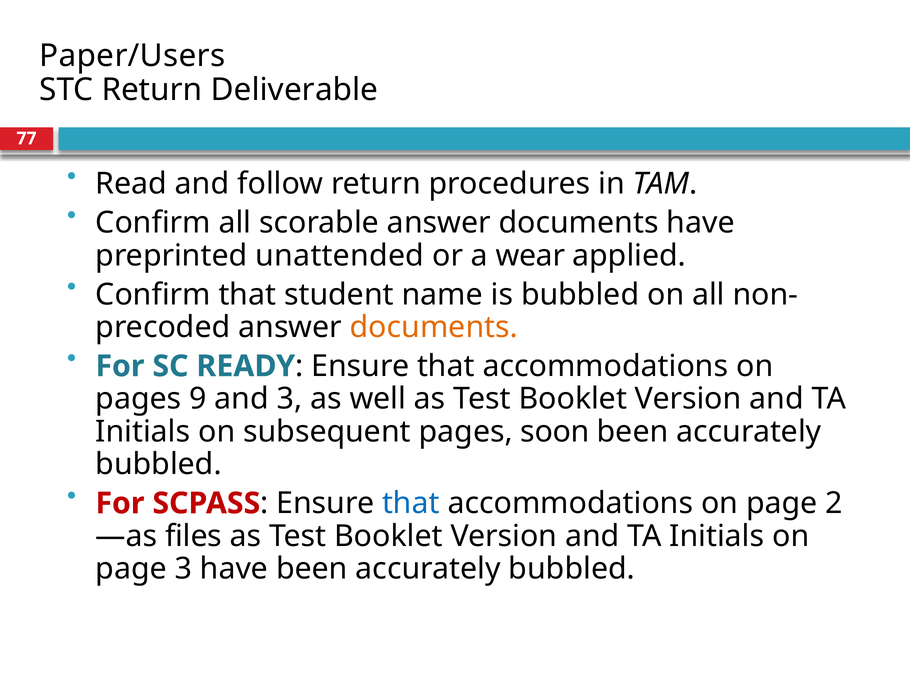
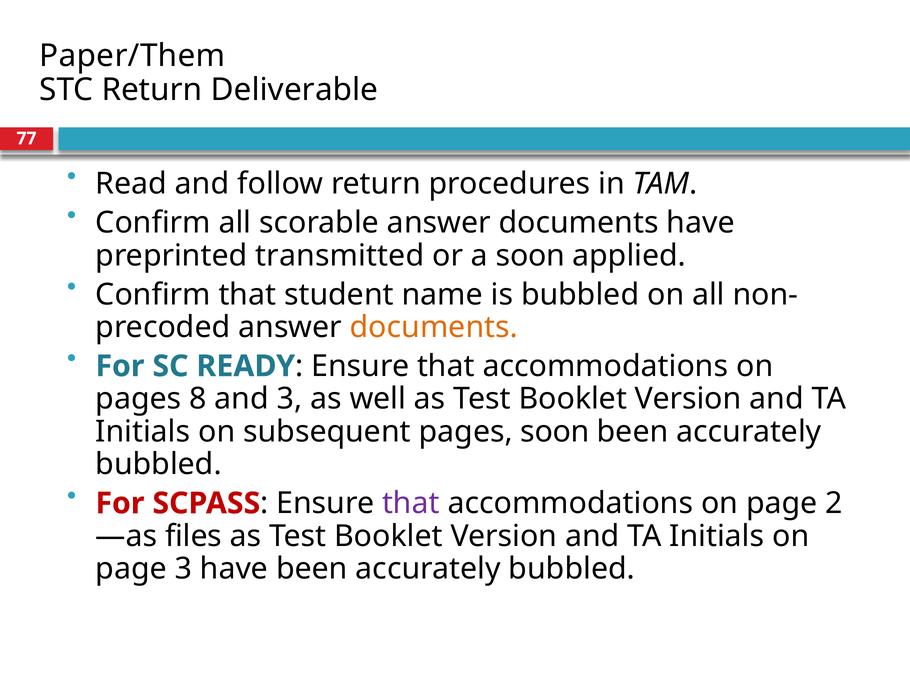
Paper/Users: Paper/Users -> Paper/Them
unattended: unattended -> transmitted
a wear: wear -> soon
9: 9 -> 8
that at (411, 504) colour: blue -> purple
